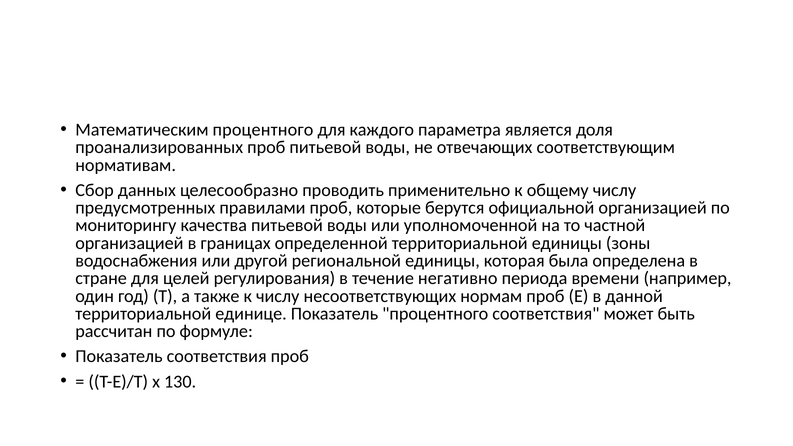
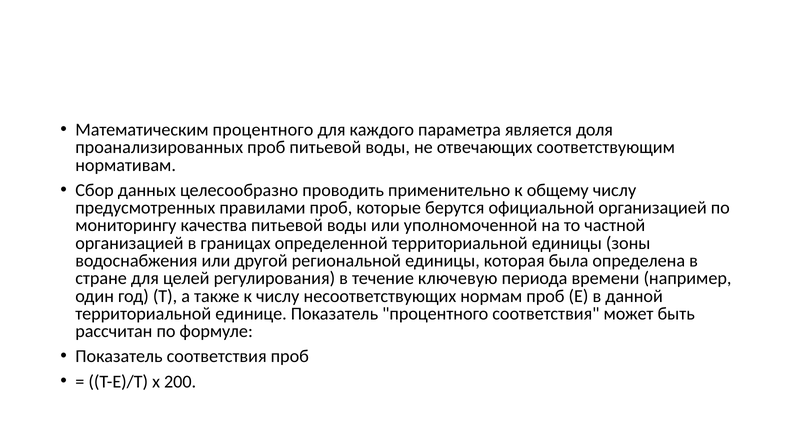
негативно: негативно -> ключевую
130: 130 -> 200
